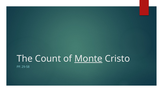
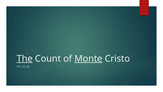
The underline: none -> present
